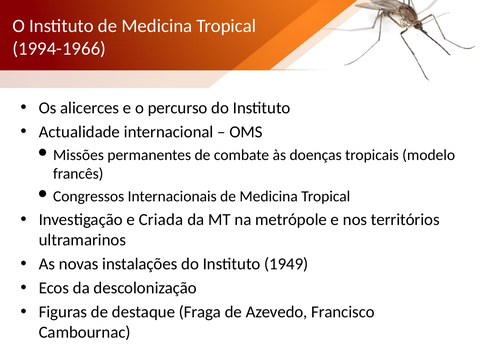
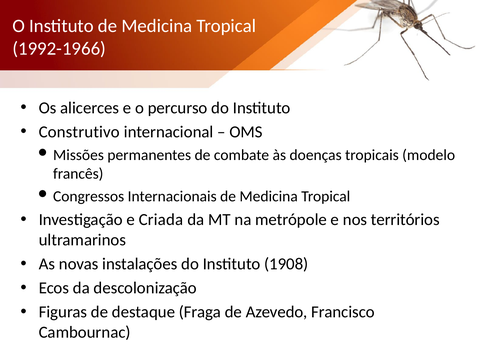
1994-1966: 1994-1966 -> 1992-1966
Actualidade: Actualidade -> Construtivo
1949: 1949 -> 1908
